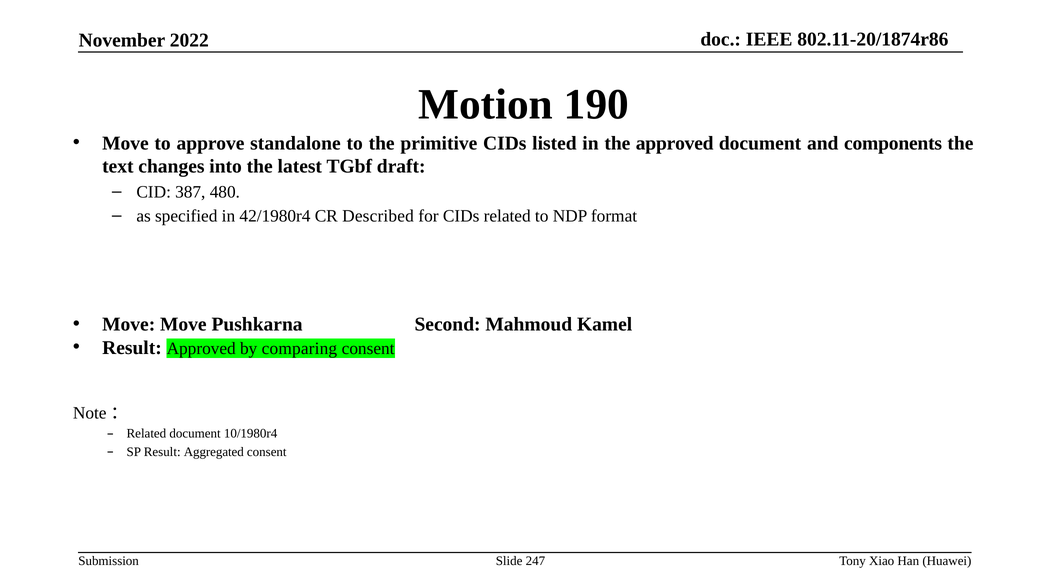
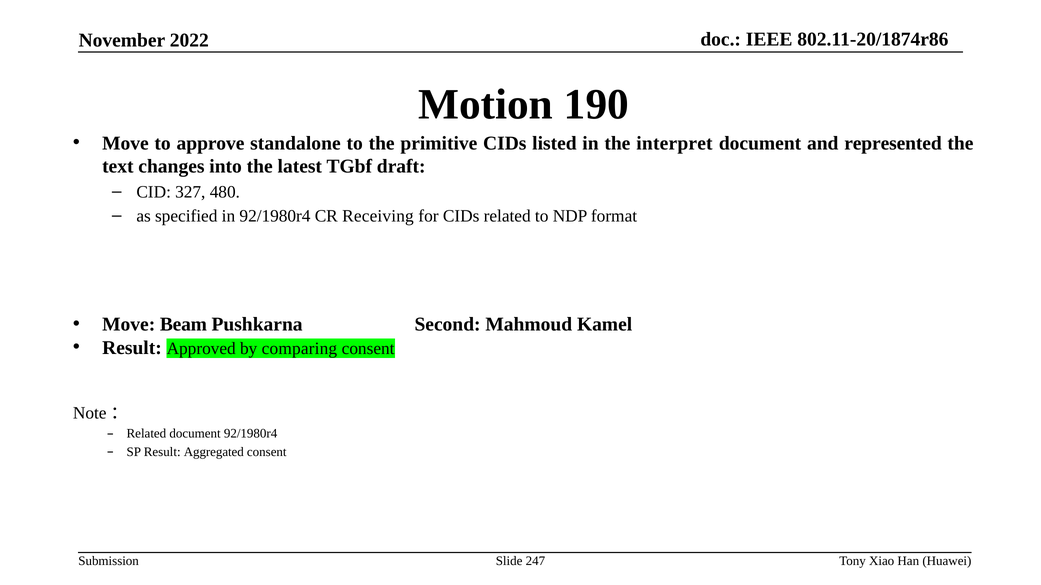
the approved: approved -> interpret
components: components -> represented
387: 387 -> 327
in 42/1980r4: 42/1980r4 -> 92/1980r4
Described: Described -> Receiving
Move Move: Move -> Beam
document 10/1980r4: 10/1980r4 -> 92/1980r4
